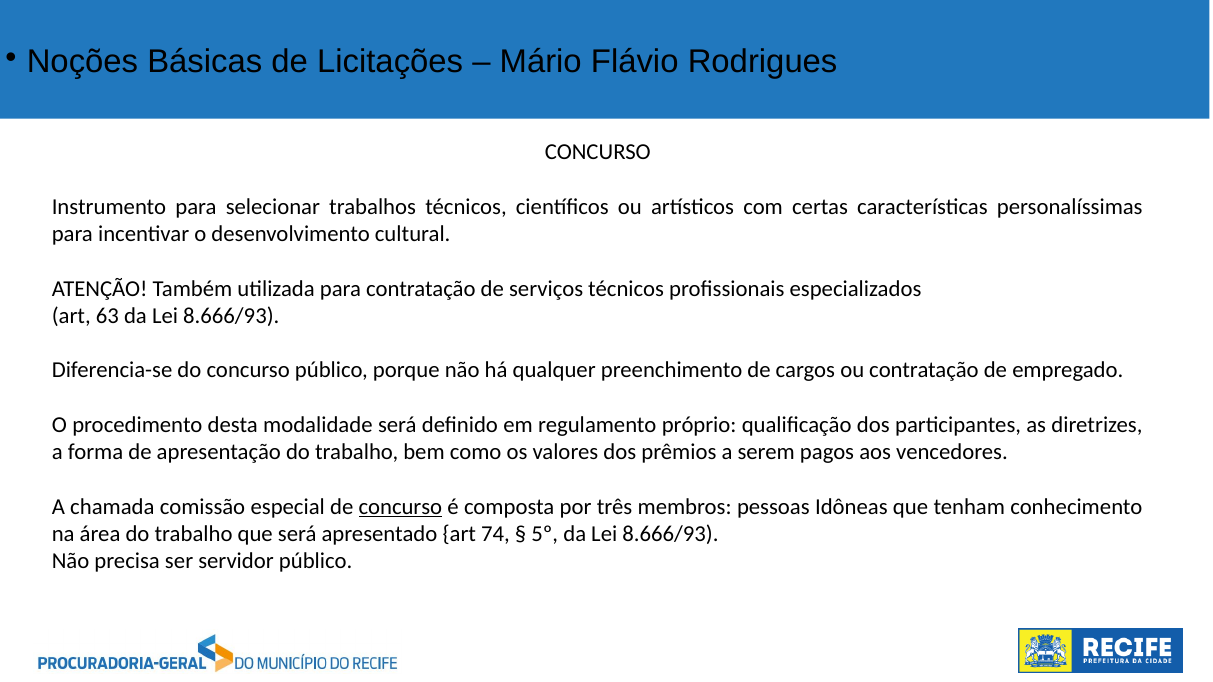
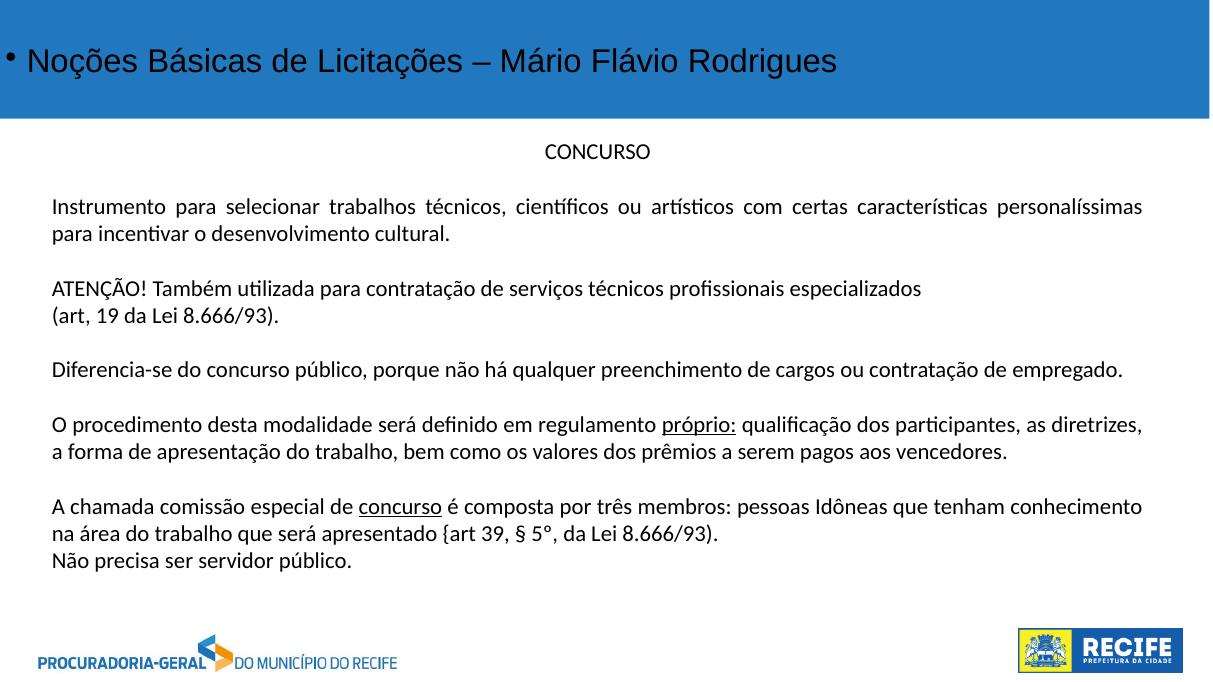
63: 63 -> 19
próprio underline: none -> present
74: 74 -> 39
